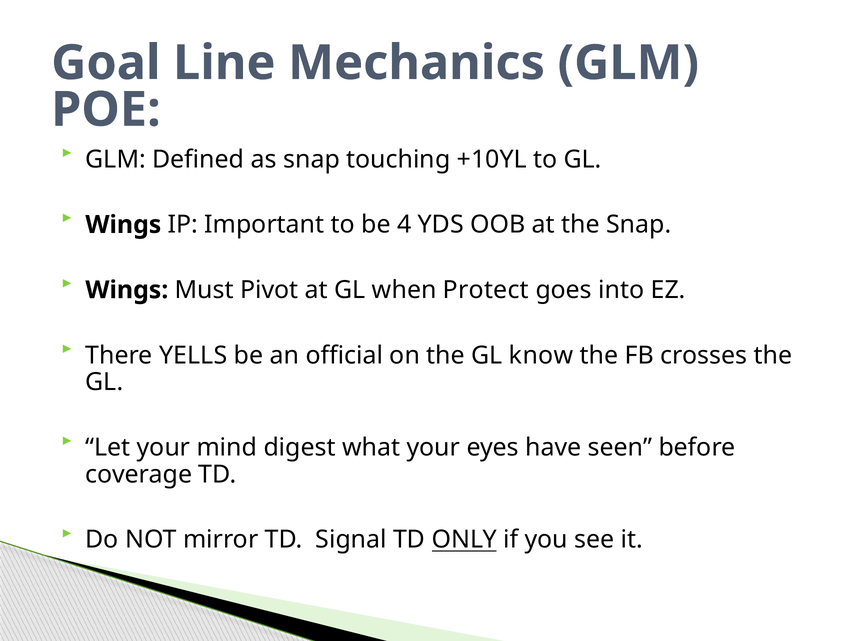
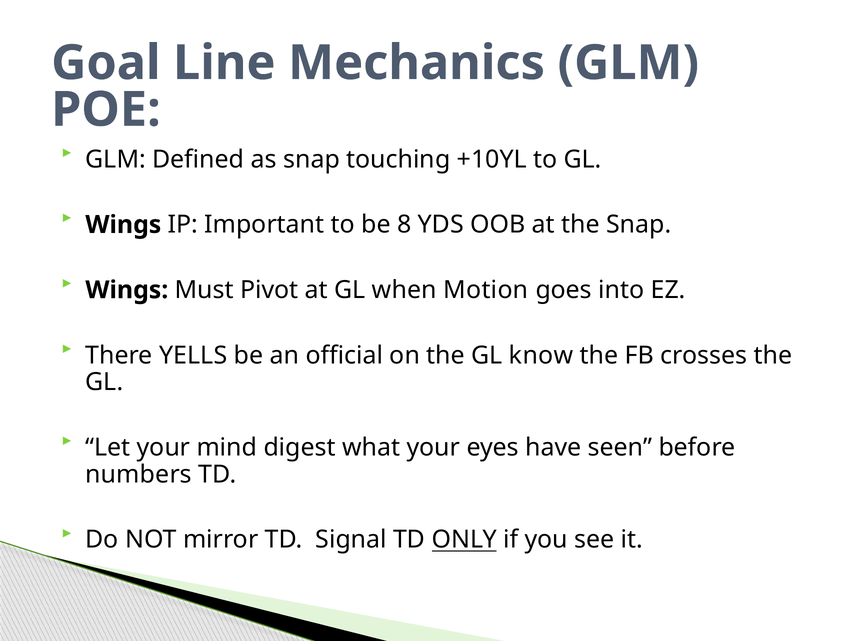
4: 4 -> 8
Protect: Protect -> Motion
coverage: coverage -> numbers
